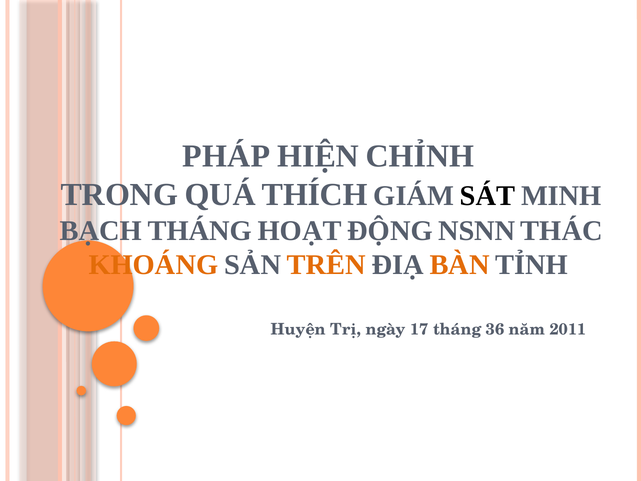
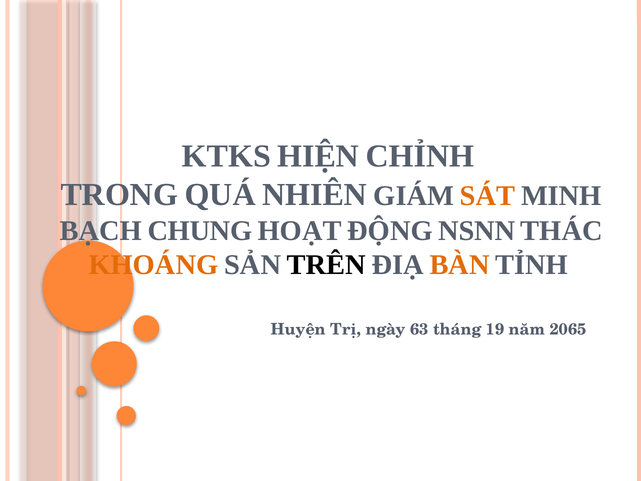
PHÁP: PHÁP -> KTKS
THÍCH: THÍCH -> NHIÊN
SÁT colour: black -> orange
BẠCH THÁNG: THÁNG -> CHUNG
TRÊN colour: orange -> black
17: 17 -> 63
36: 36 -> 19
2011: 2011 -> 2065
